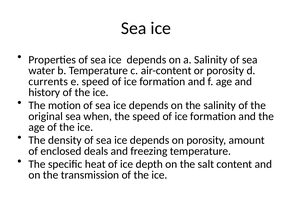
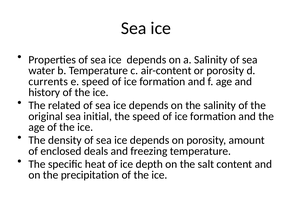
motion: motion -> related
when: when -> initial
transmission: transmission -> precipitation
